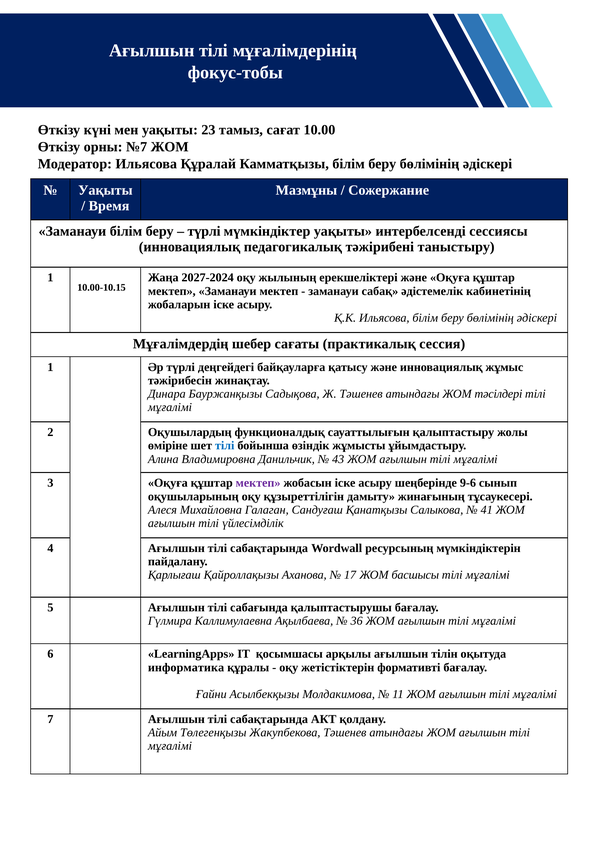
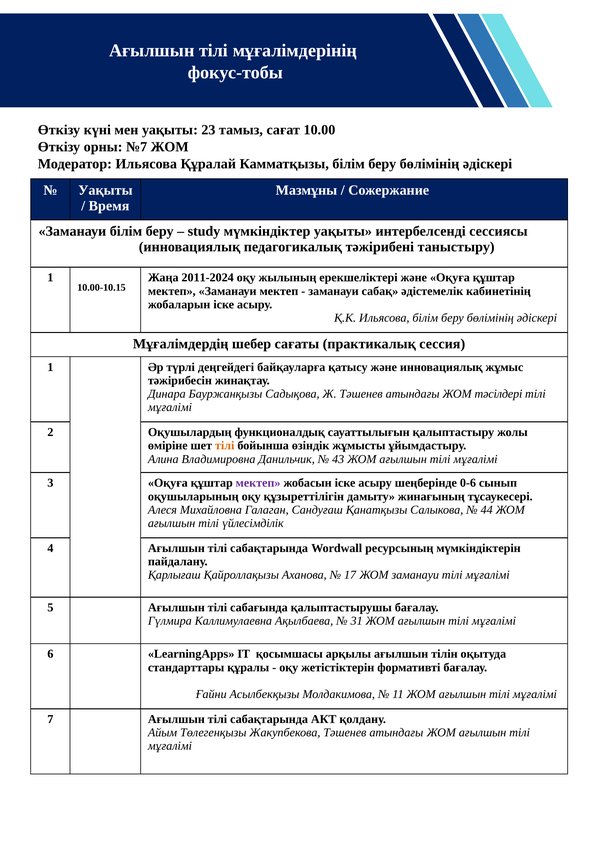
түрлі at (204, 231): түрлі -> study
2027-2024: 2027-2024 -> 2011-2024
тілі at (225, 446) colour: blue -> orange
9-6: 9-6 -> 0-6
41: 41 -> 44
ЖОМ басшысы: басшысы -> заманауи
36: 36 -> 31
информатика: информатика -> стандарттары
